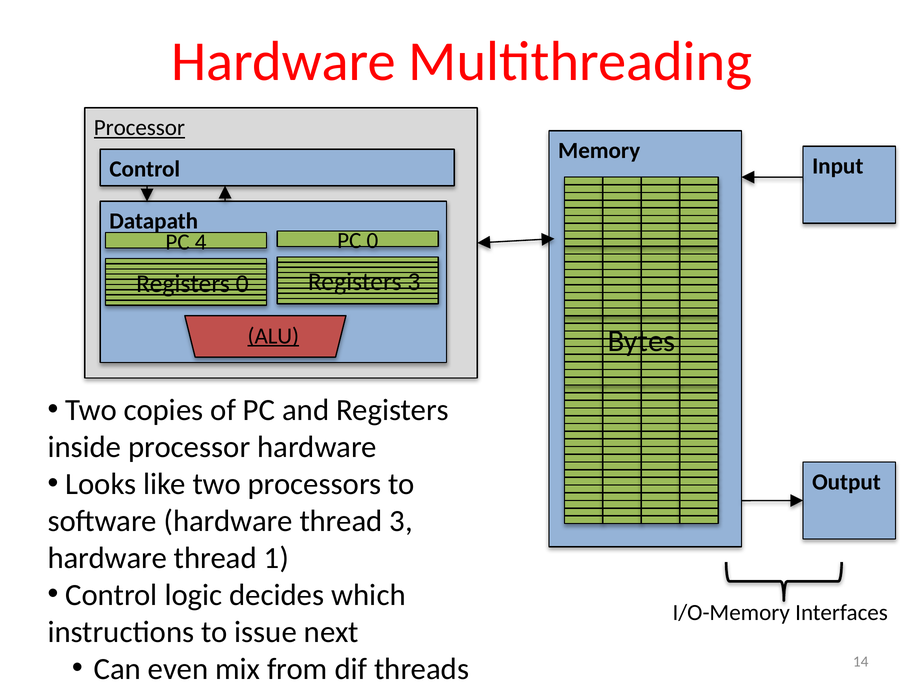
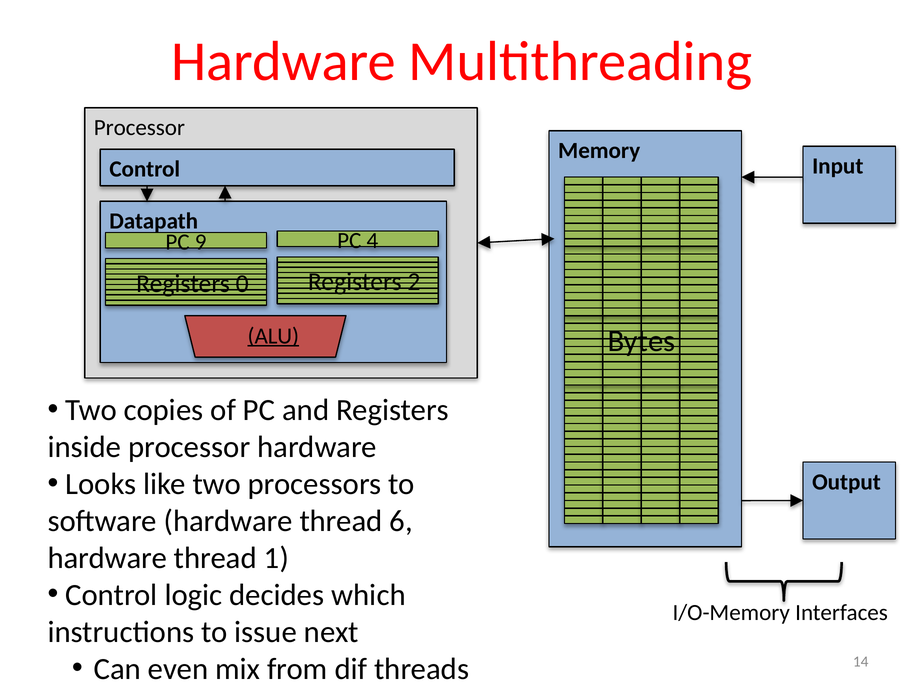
Processor at (139, 128) underline: present -> none
PC 0: 0 -> 4
4: 4 -> 9
Registers 3: 3 -> 2
thread 3: 3 -> 6
